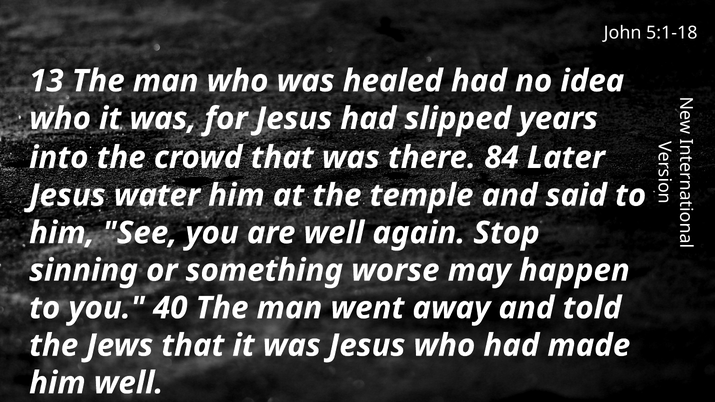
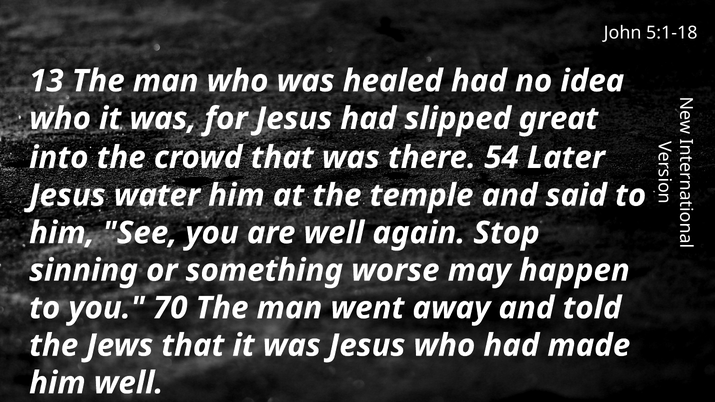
years: years -> great
84: 84 -> 54
40: 40 -> 70
